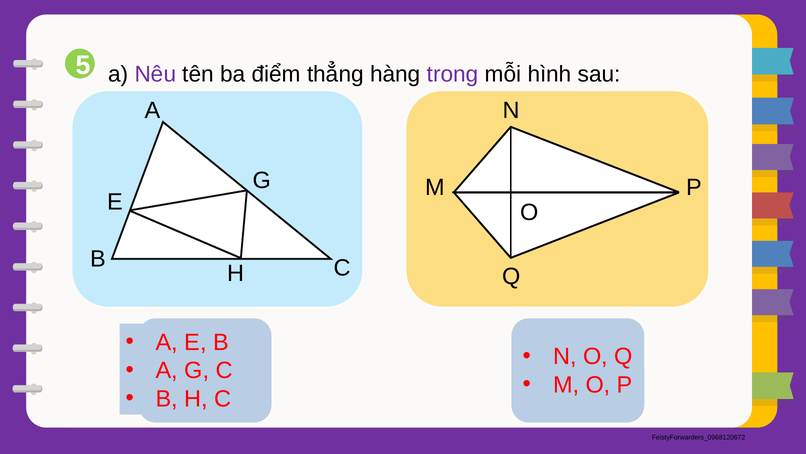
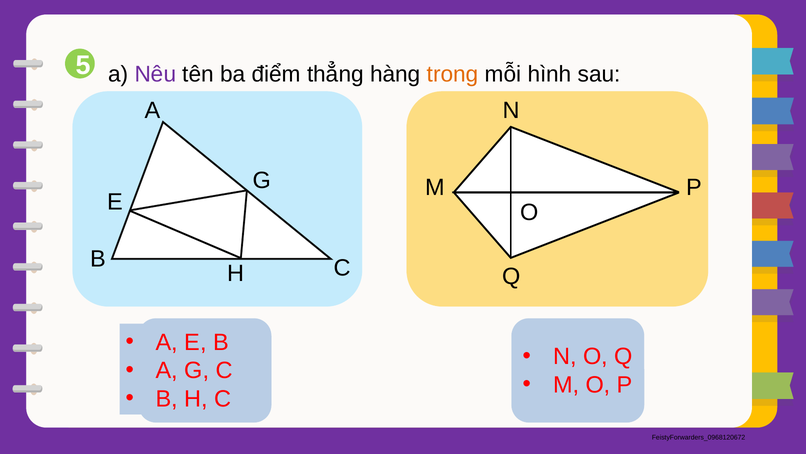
trong colour: purple -> orange
